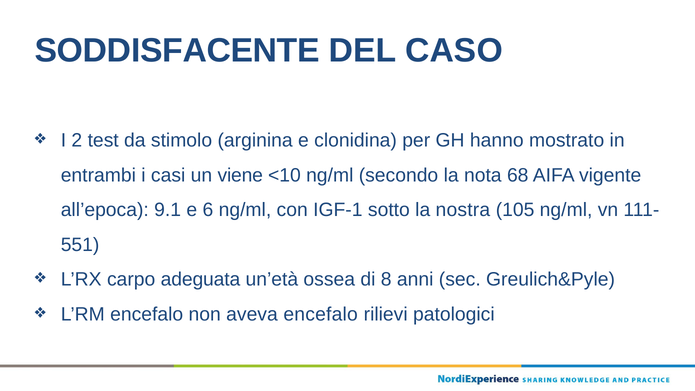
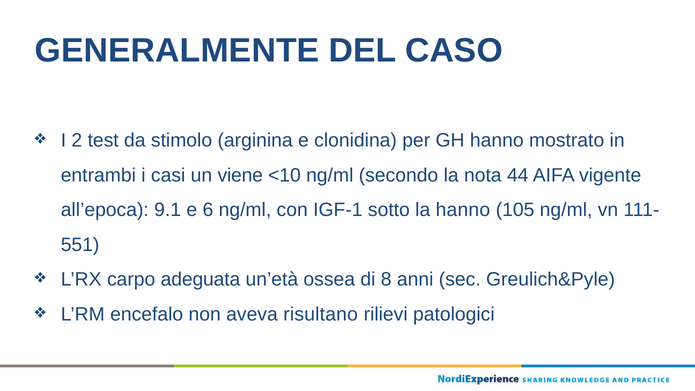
SODDISFACENTE: SODDISFACENTE -> GENERALMENTE
68: 68 -> 44
la nostra: nostra -> hanno
aveva encefalo: encefalo -> risultano
